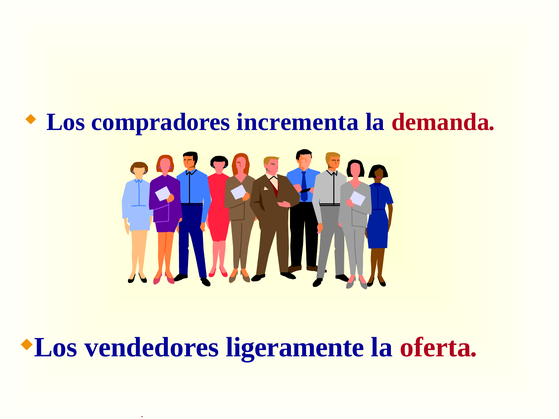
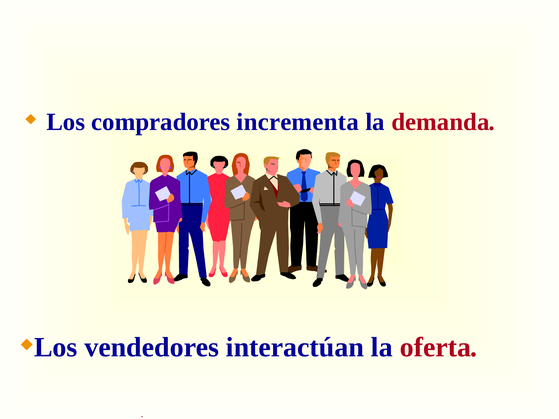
ligeramente: ligeramente -> interactúan
